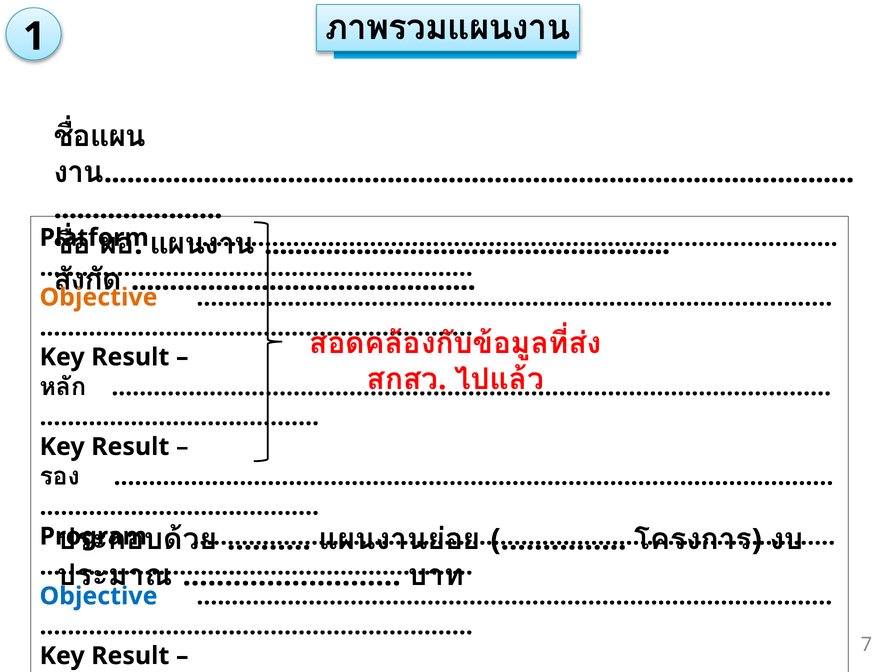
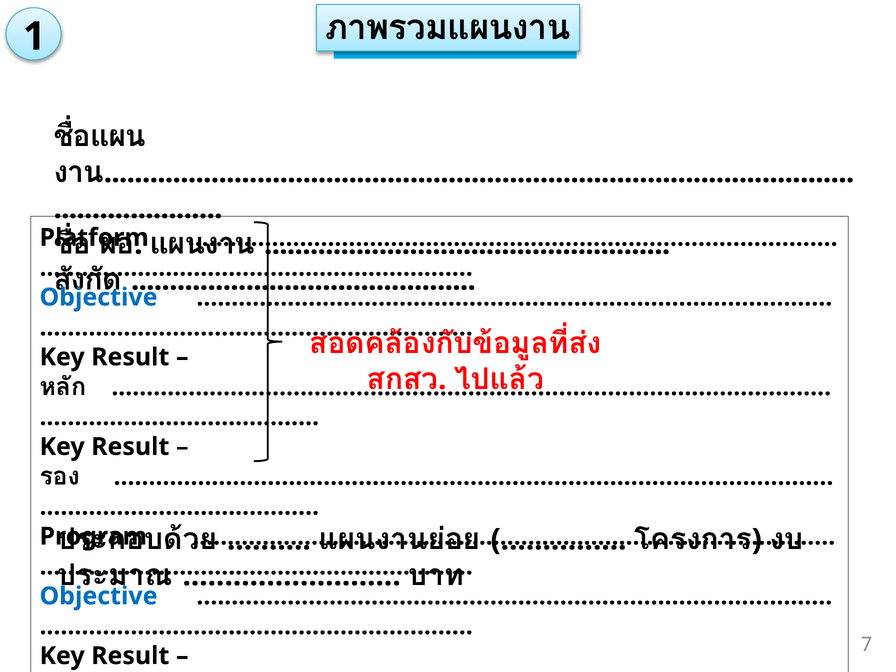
Objective at (99, 297) colour: orange -> blue
